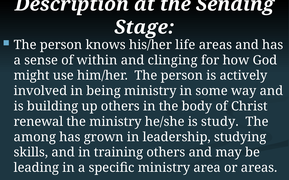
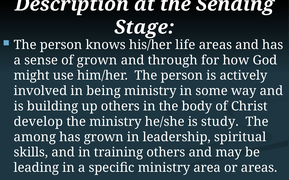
of within: within -> grown
clinging: clinging -> through
renewal: renewal -> develop
studying: studying -> spiritual
